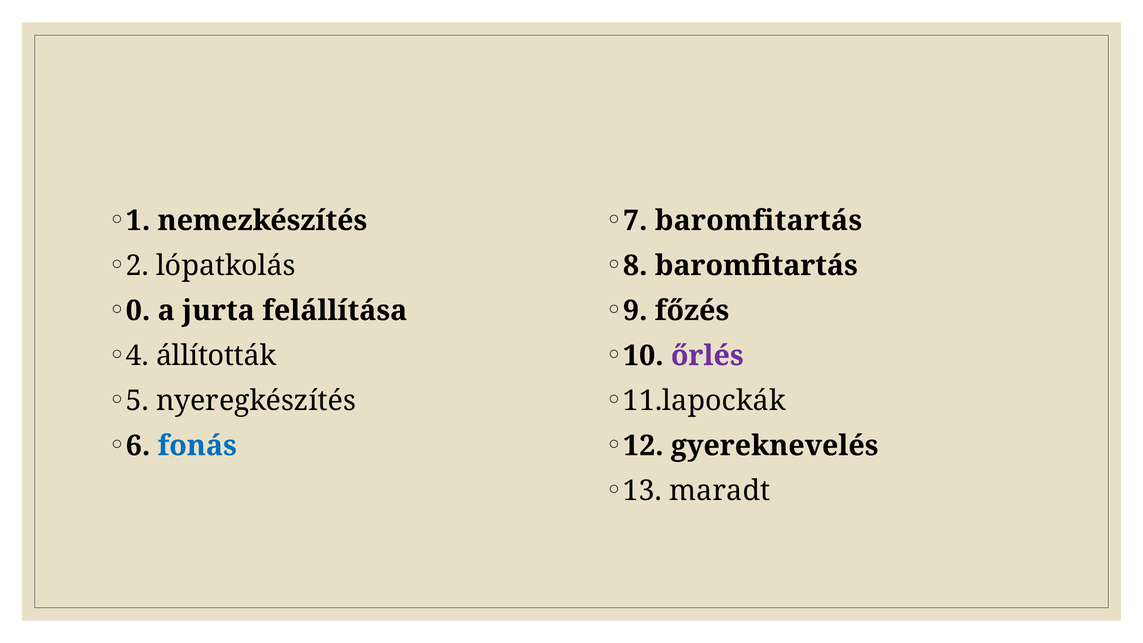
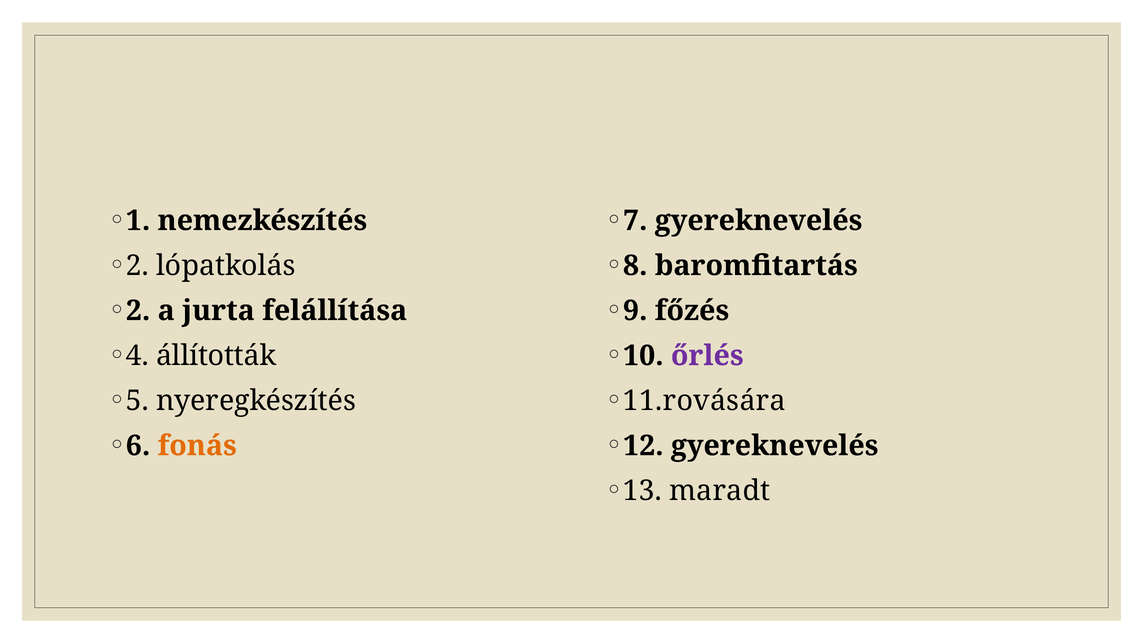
7 baromfitartás: baromfitartás -> gyereknevelés
0 at (138, 311): 0 -> 2
11.lapockák: 11.lapockák -> 11.rovására
fonás colour: blue -> orange
